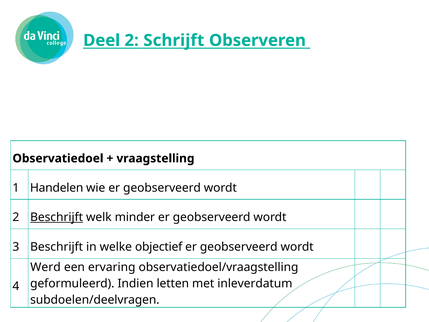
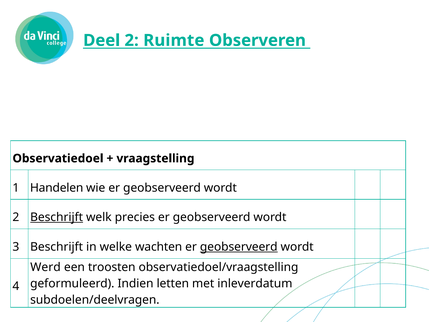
Schrijft: Schrijft -> Ruimte
minder: minder -> precies
objectief: objectief -> wachten
geobserveerd at (239, 247) underline: none -> present
ervaring: ervaring -> troosten
